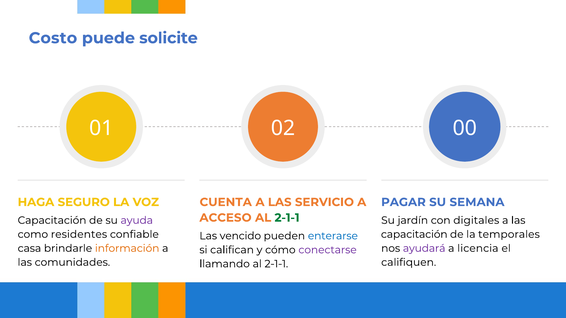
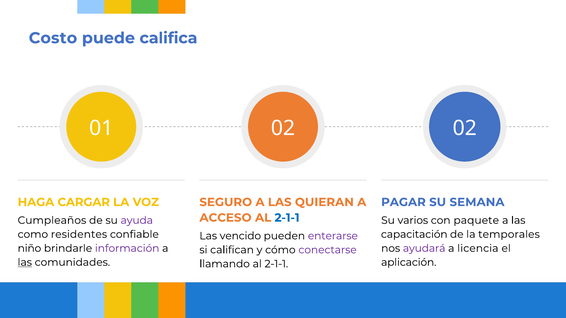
solicite: solicite -> califica
02 00: 00 -> 02
SEGURO: SEGURO -> CARGAR
CUENTA: CUENTA -> SEGURO
SERVICIO: SERVICIO -> QUIERAN
2-1-1 at (287, 218) colour: green -> blue
Capacitación at (52, 221): Capacitación -> Cumpleaños
jardín: jardín -> varios
digitales: digitales -> paquete
enterarse colour: blue -> purple
casa: casa -> niño
información colour: orange -> purple
las at (25, 263) underline: none -> present
califiquen: califiquen -> aplicación
